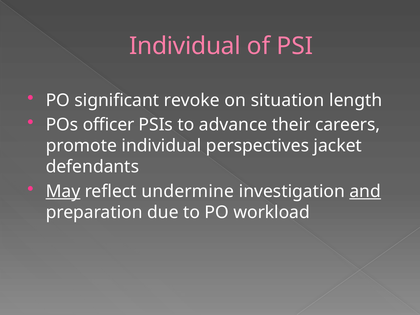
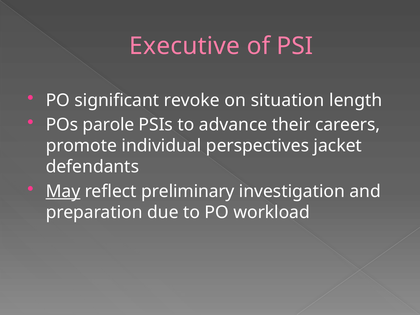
Individual at (185, 46): Individual -> Executive
officer: officer -> parole
undermine: undermine -> preliminary
and underline: present -> none
